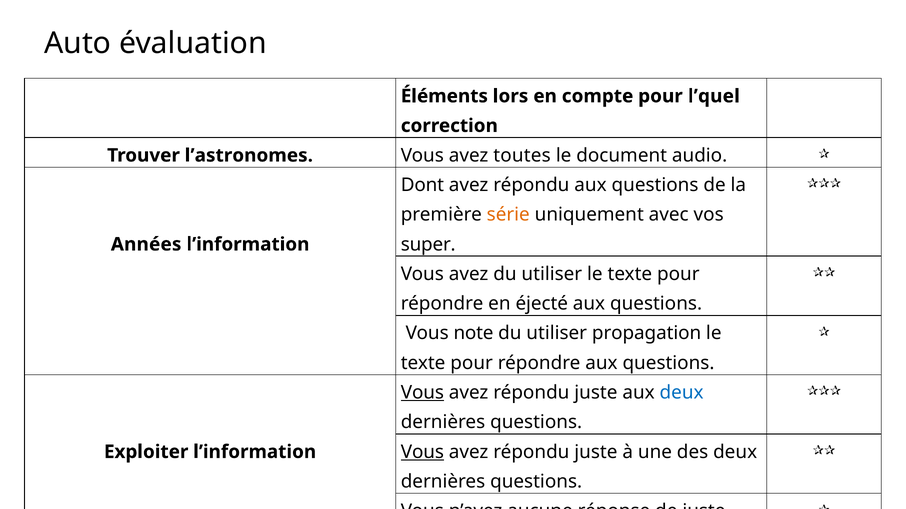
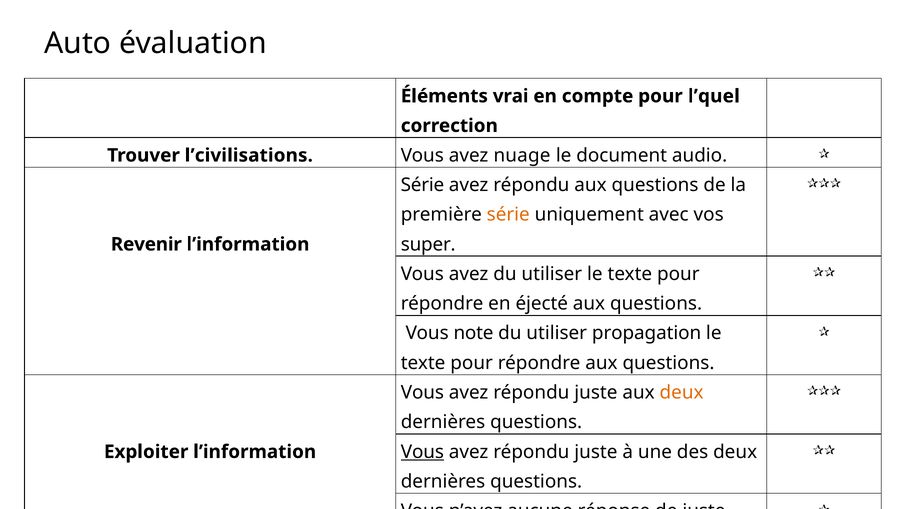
lors: lors -> vrai
l’astronomes: l’astronomes -> l’civilisations
toutes: toutes -> nuage
Dont at (422, 185): Dont -> Série
Années: Années -> Revenir
Vous at (422, 393) underline: present -> none
deux at (682, 393) colour: blue -> orange
